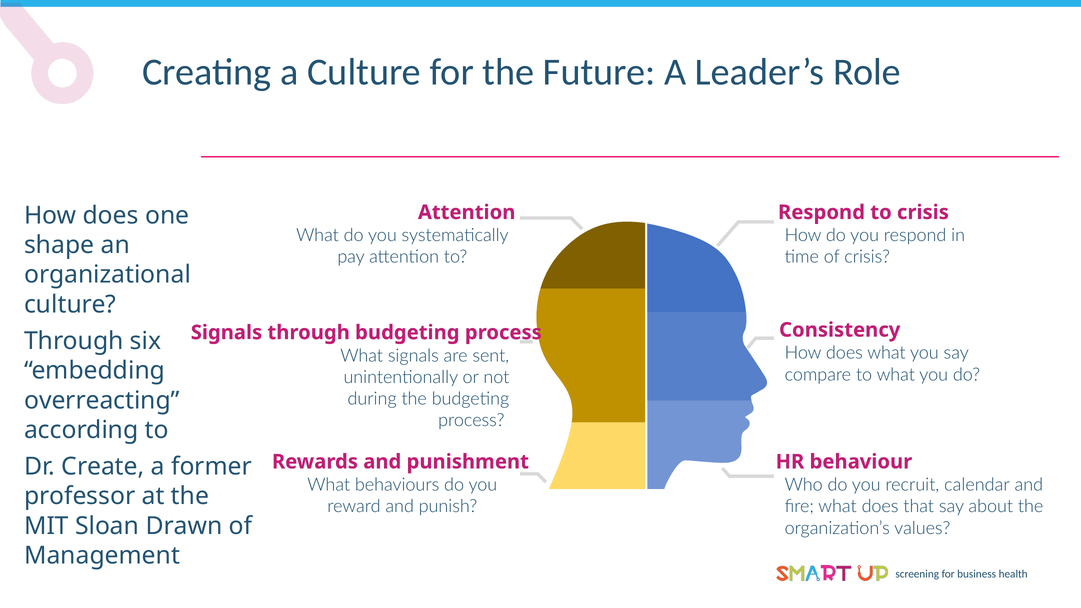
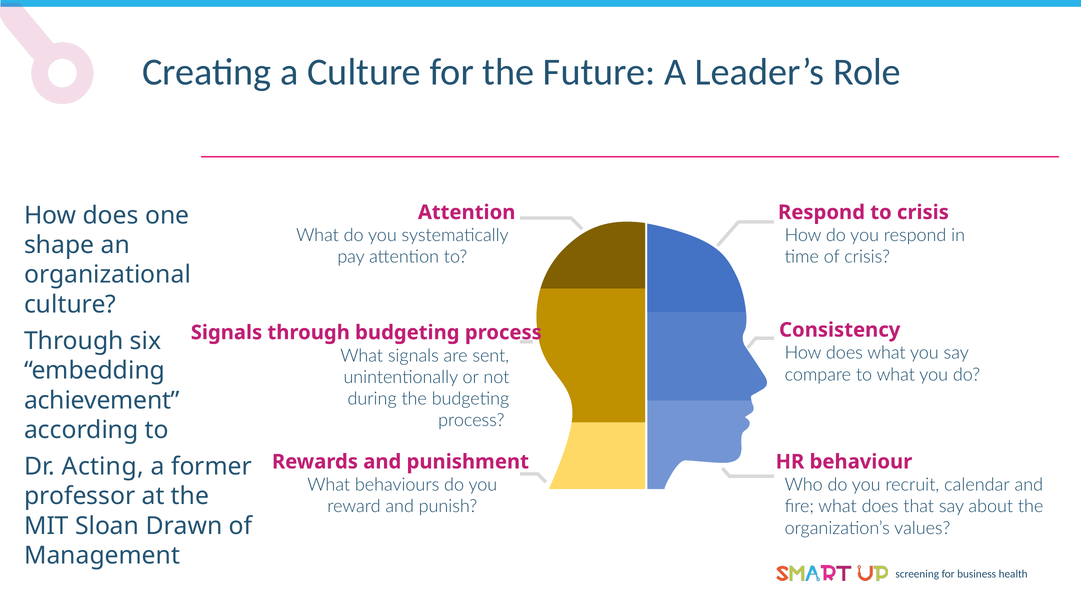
overreacting: overreacting -> achievement
Create: Create -> Acting
